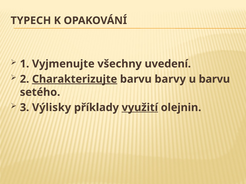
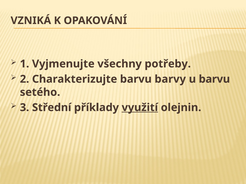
TYPECH: TYPECH -> VZNIKÁ
uvedení: uvedení -> potřeby
Charakterizujte underline: present -> none
Výlisky: Výlisky -> Střední
